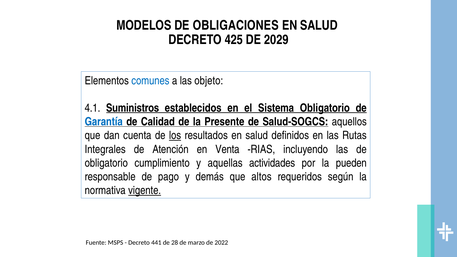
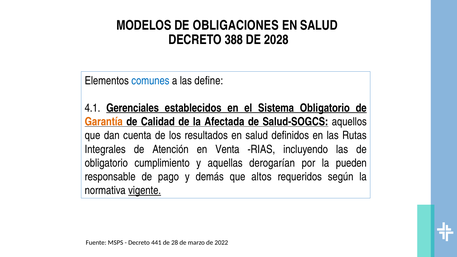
425: 425 -> 388
2029: 2029 -> 2028
objeto: objeto -> define
Suministros: Suministros -> Gerenciales
Garantía colour: blue -> orange
Presente: Presente -> Afectada
los underline: present -> none
actividades: actividades -> derogarían
